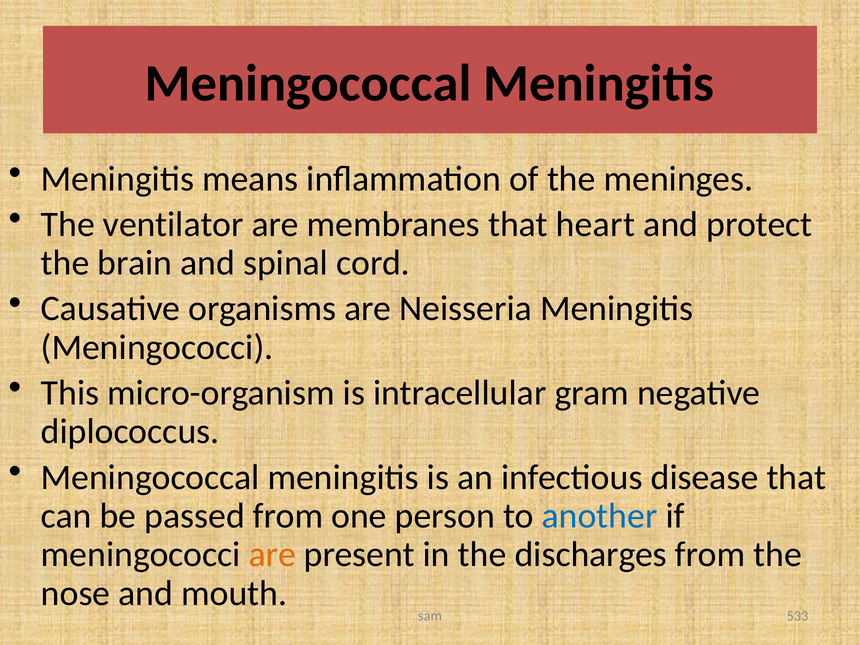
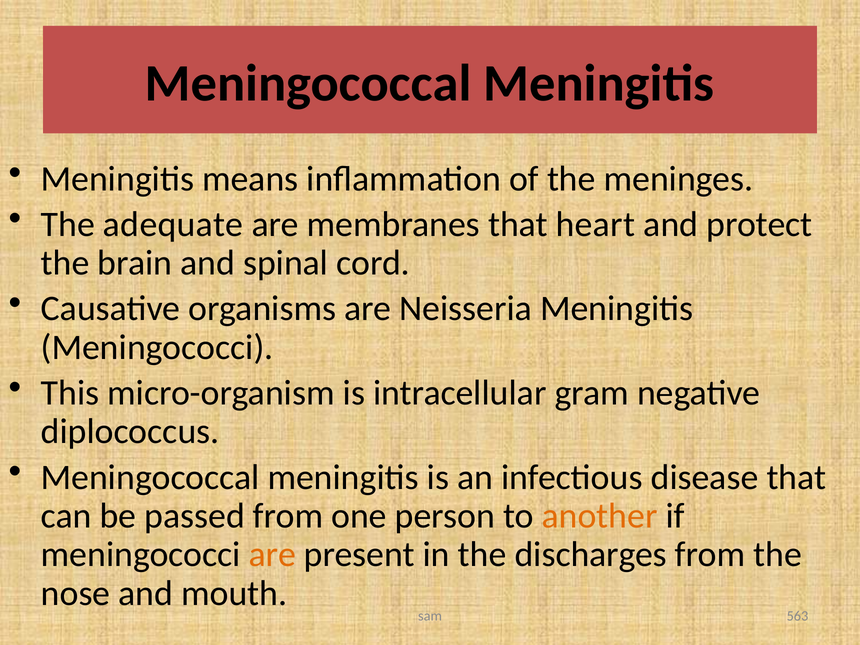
ventilator: ventilator -> adequate
another colour: blue -> orange
533: 533 -> 563
